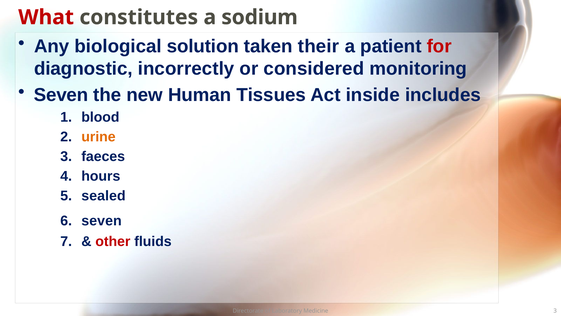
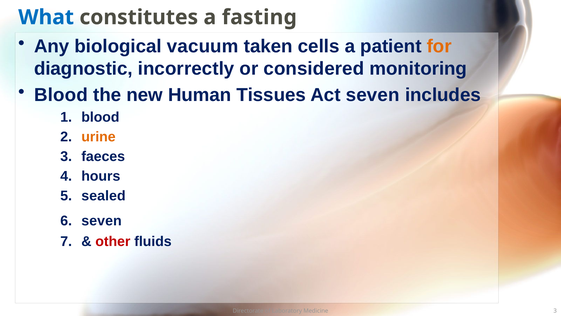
What colour: red -> blue
sodium: sodium -> fasting
solution: solution -> vacuum
their: their -> cells
for colour: red -> orange
Seven at (61, 95): Seven -> Blood
Act inside: inside -> seven
